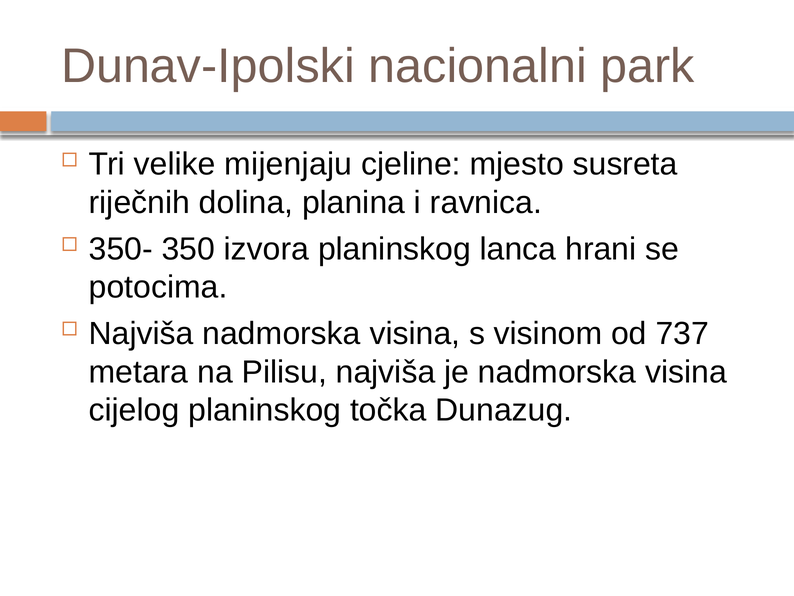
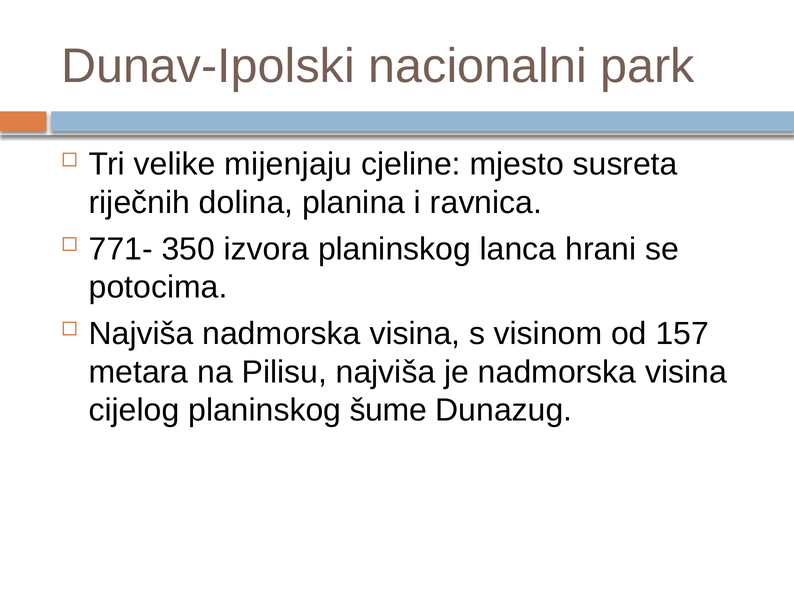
350-: 350- -> 771-
737: 737 -> 157
točka: točka -> šume
